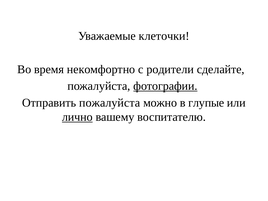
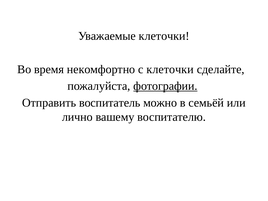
с родители: родители -> клеточки
Отправить пожалуйста: пожалуйста -> воспитатель
глупые: глупые -> семьёй
лично underline: present -> none
